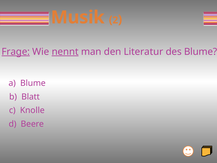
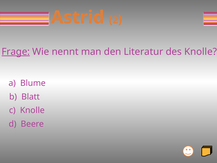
Musik: Musik -> Astrid
nennt underline: present -> none
des Blume: Blume -> Knolle
